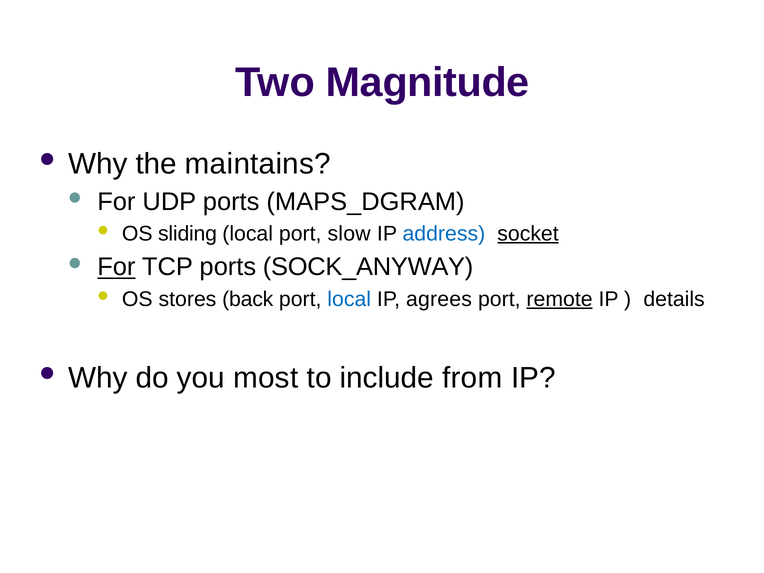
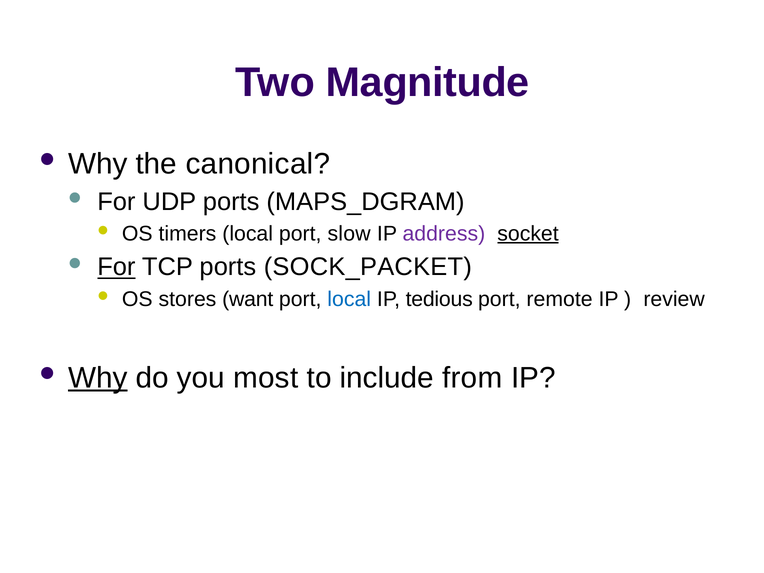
maintains: maintains -> canonical
sliding: sliding -> timers
address colour: blue -> purple
SOCK_ANYWAY: SOCK_ANYWAY -> SOCK_PACKET
back: back -> want
agrees: agrees -> tedious
remote underline: present -> none
details: details -> review
Why at (98, 378) underline: none -> present
